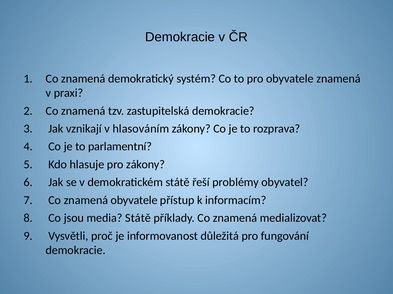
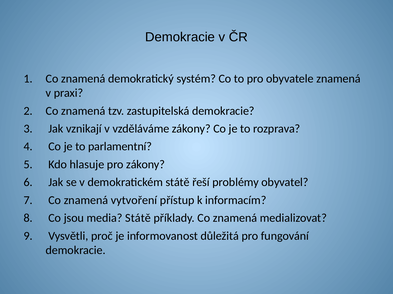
hlasováním: hlasováním -> vzděláváme
znamená obyvatele: obyvatele -> vytvoření
